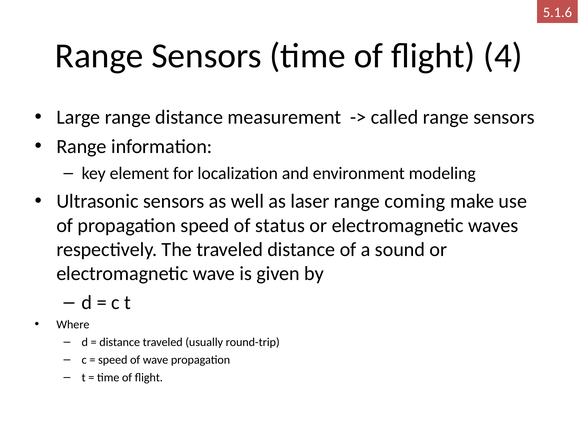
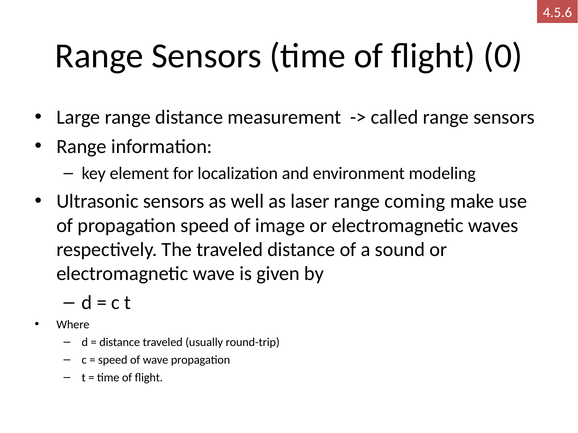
5.1.6: 5.1.6 -> 4.5.6
4: 4 -> 0
status: status -> image
